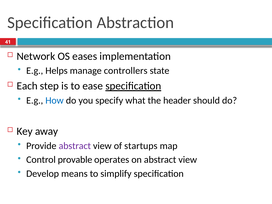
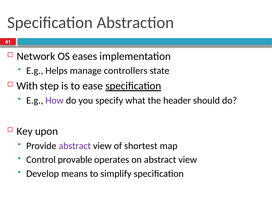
Each: Each -> With
How colour: blue -> purple
away: away -> upon
startups: startups -> shortest
